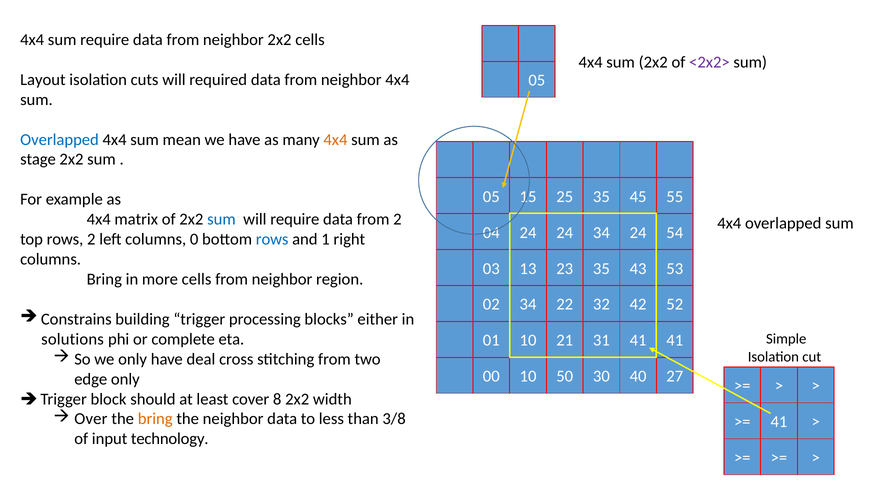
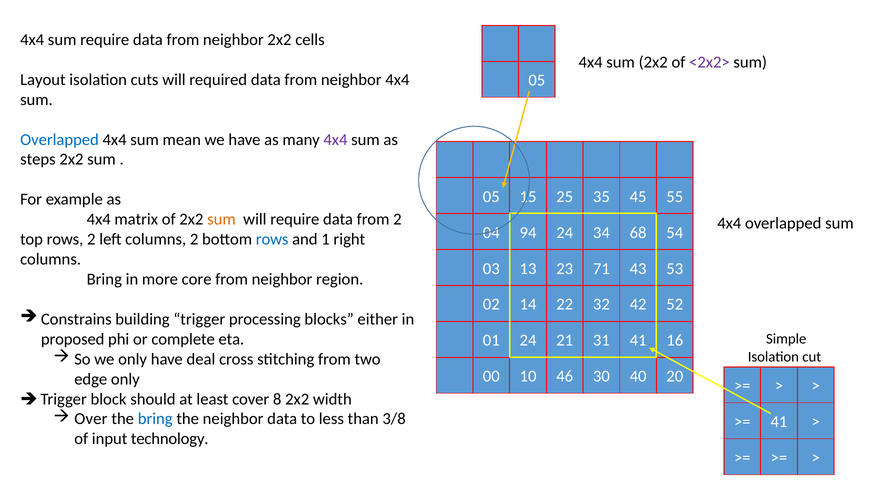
4x4 at (335, 140) colour: orange -> purple
stage: stage -> steps
sum at (221, 220) colour: blue -> orange
04 24: 24 -> 94
34 24: 24 -> 68
columns 0: 0 -> 2
23 35: 35 -> 71
more cells: cells -> core
02 34: 34 -> 14
solutions: solutions -> proposed
01 10: 10 -> 24
41 41: 41 -> 16
50: 50 -> 46
27: 27 -> 20
bring at (155, 419) colour: orange -> blue
